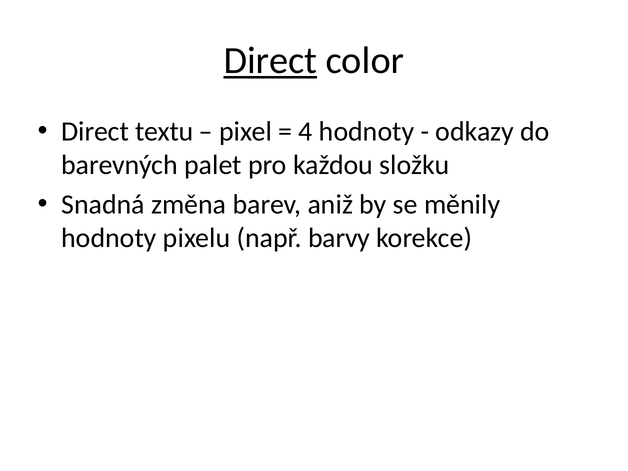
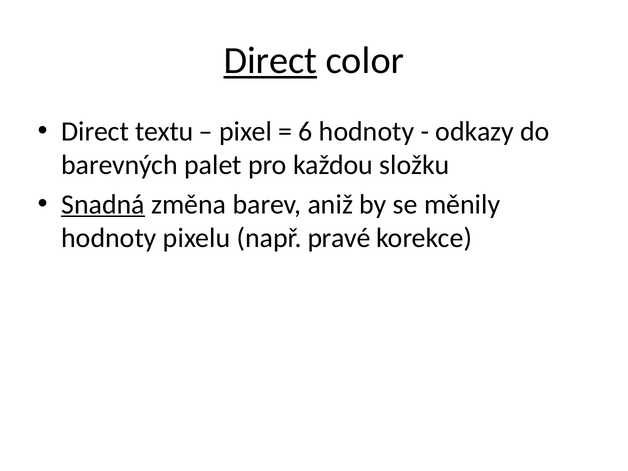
4: 4 -> 6
Snadná underline: none -> present
barvy: barvy -> pravé
